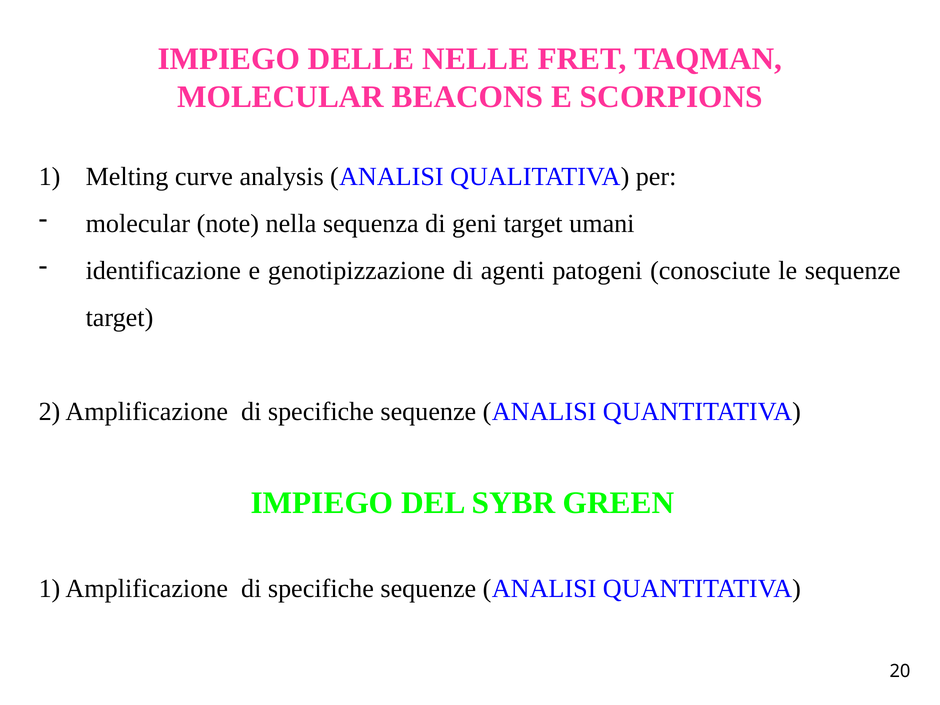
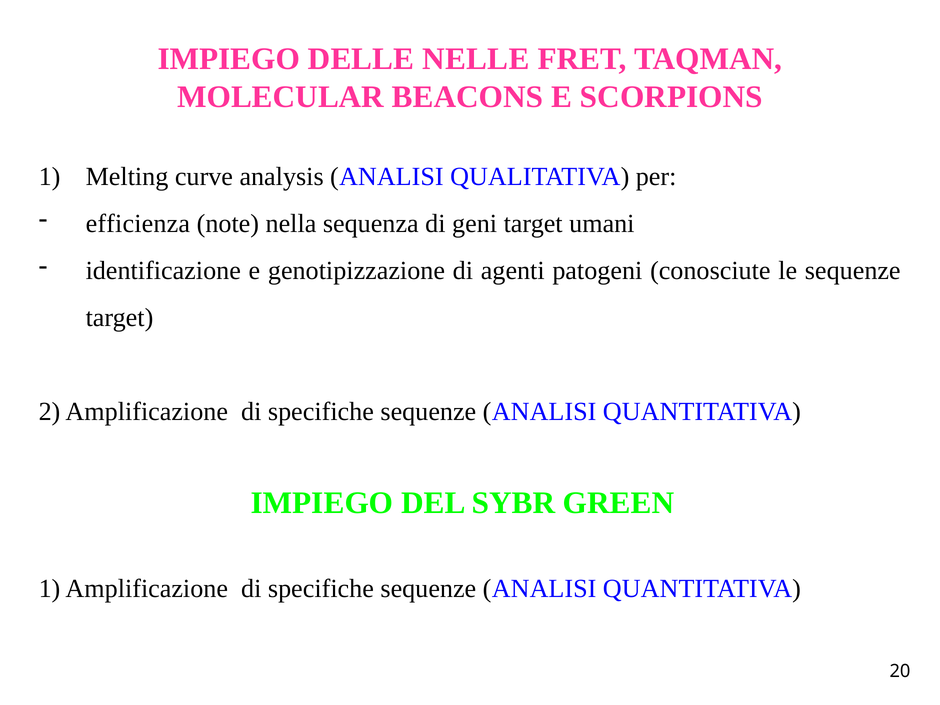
molecular at (138, 224): molecular -> efficienza
